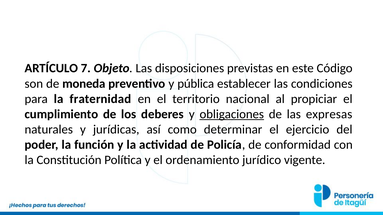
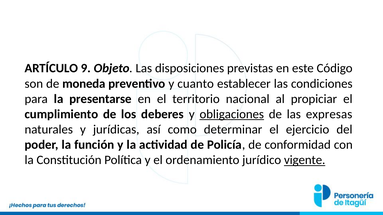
7: 7 -> 9
pública: pública -> cuanto
fraternidad: fraternidad -> presentarse
vigente underline: none -> present
